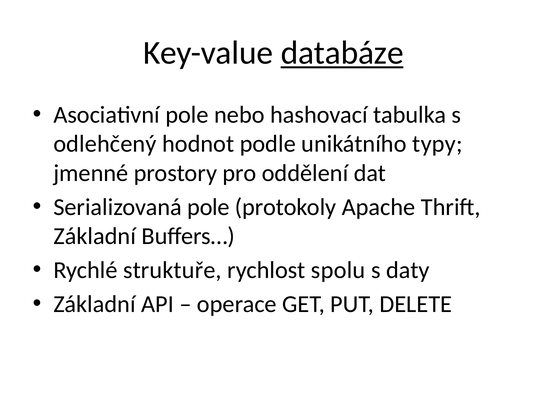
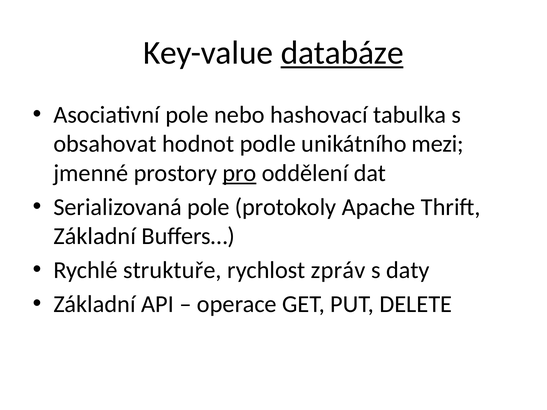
odlehčený: odlehčený -> obsahovat
typy: typy -> mezi
pro underline: none -> present
spolu: spolu -> zpráv
